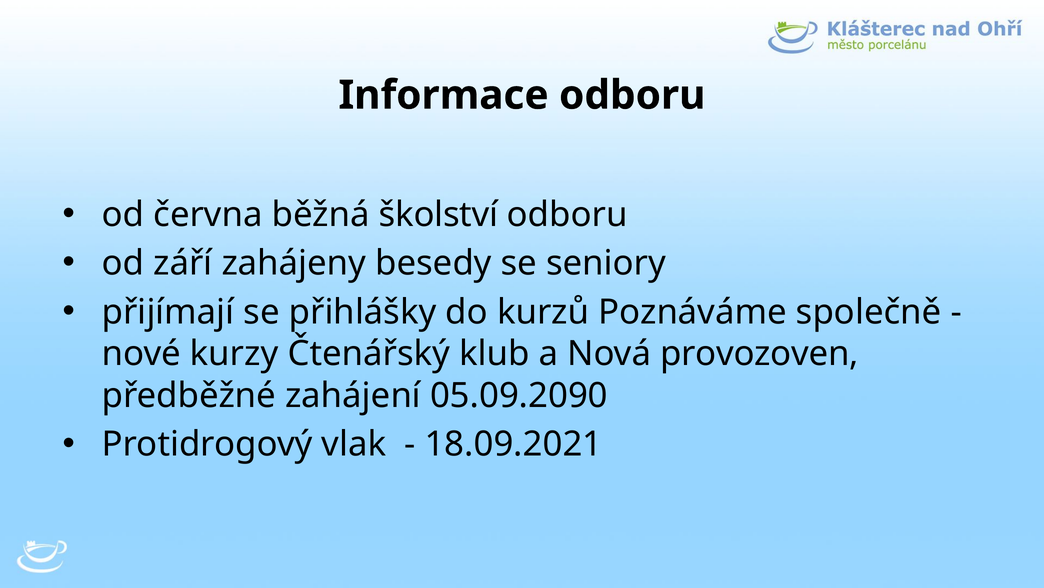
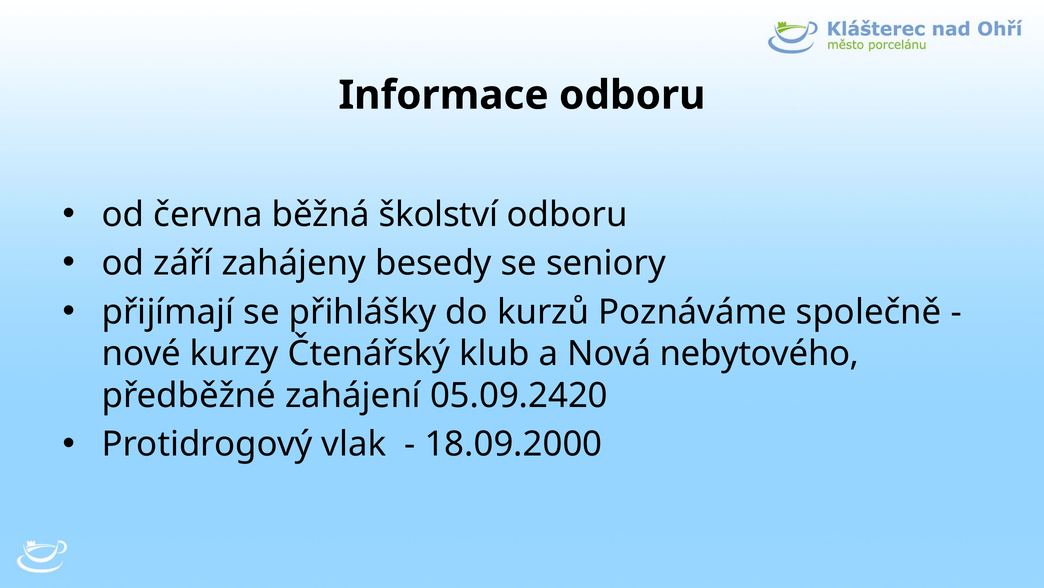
provozoven: provozoven -> nebytového
05.09.2090: 05.09.2090 -> 05.09.2420
18.09.2021: 18.09.2021 -> 18.09.2000
